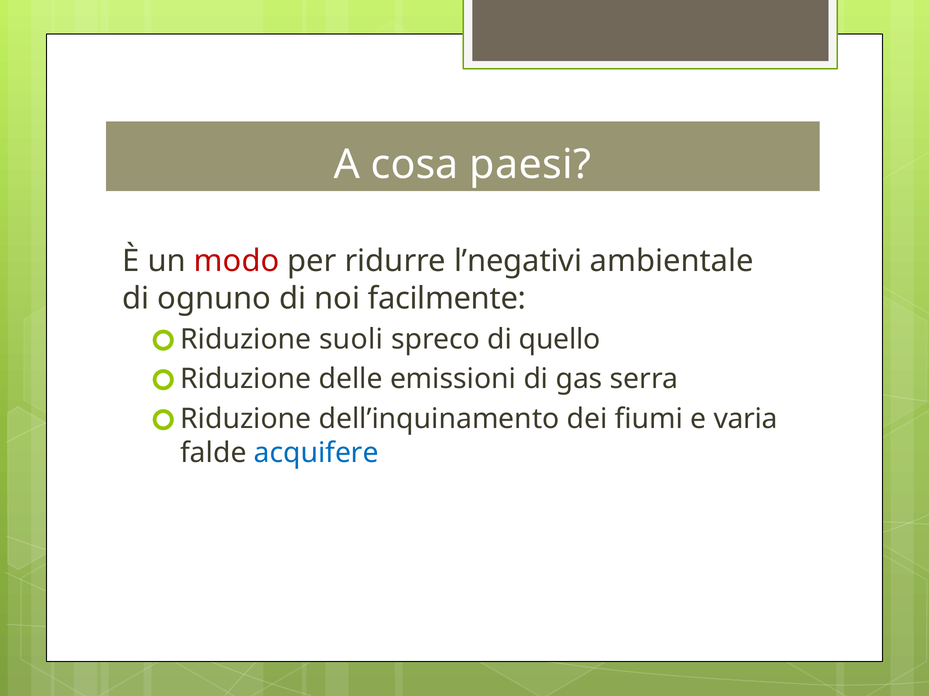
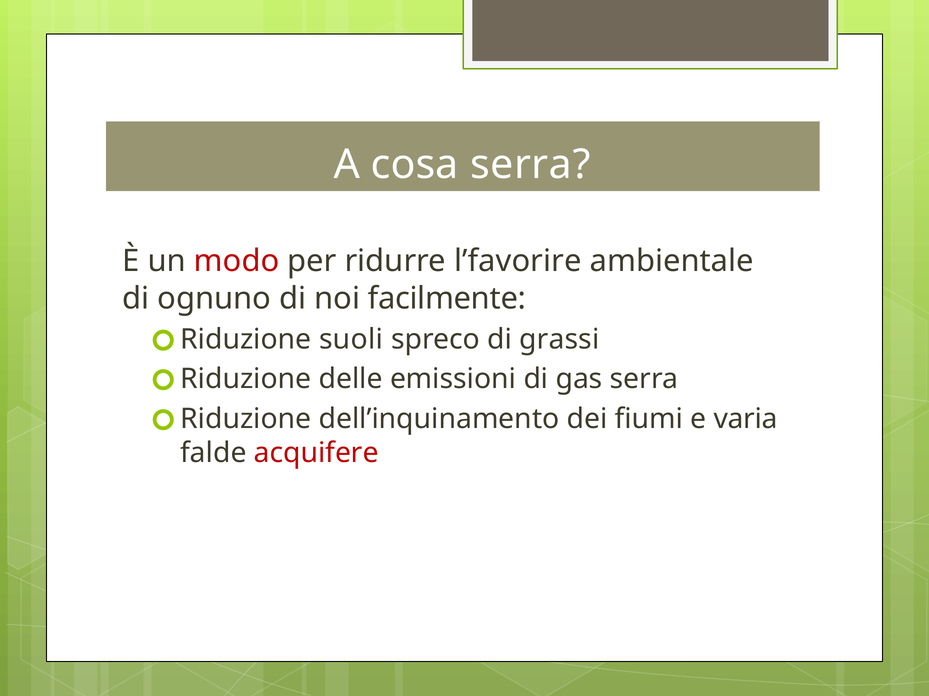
cosa paesi: paesi -> serra
l’negativi: l’negativi -> l’favorire
quello: quello -> grassi
acquifere colour: blue -> red
